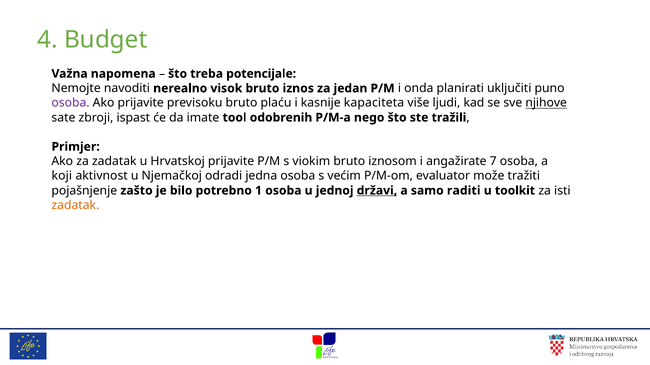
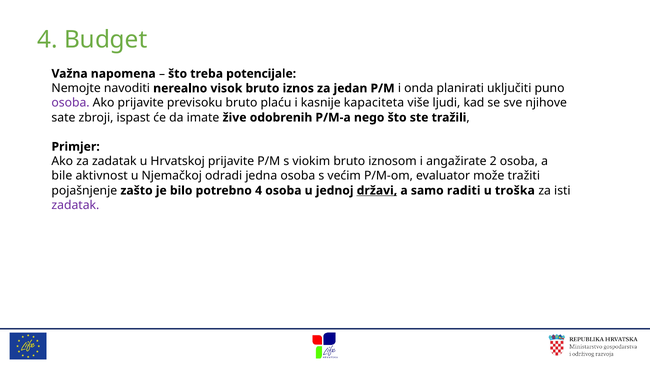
njihove underline: present -> none
tool: tool -> žive
7: 7 -> 2
koji: koji -> bile
potrebno 1: 1 -> 4
toolkit: toolkit -> troška
zadatak at (75, 205) colour: orange -> purple
